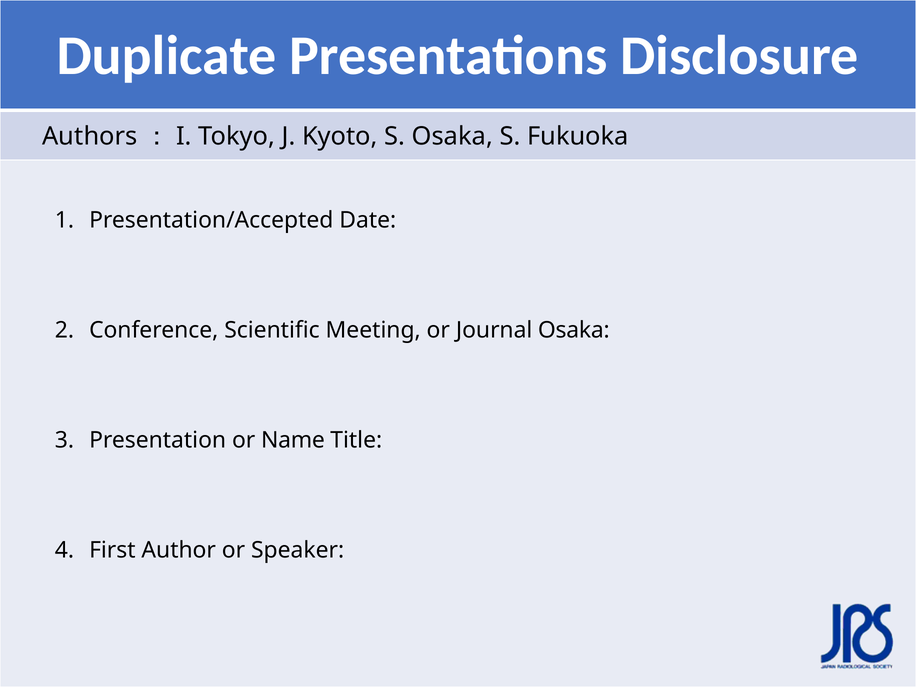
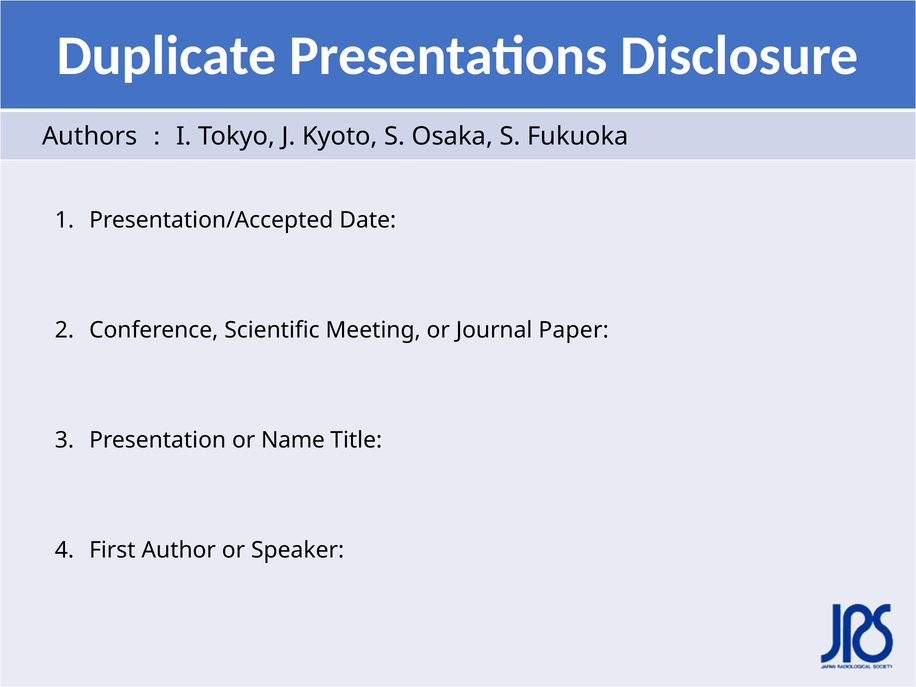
Journal Osaka: Osaka -> Paper
